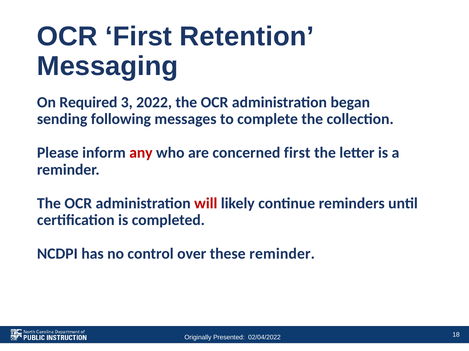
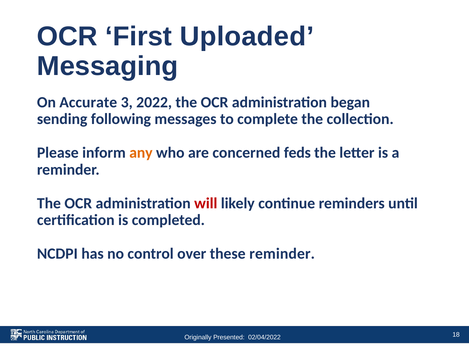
Retention: Retention -> Uploaded
Required: Required -> Accurate
any colour: red -> orange
concerned first: first -> feds
